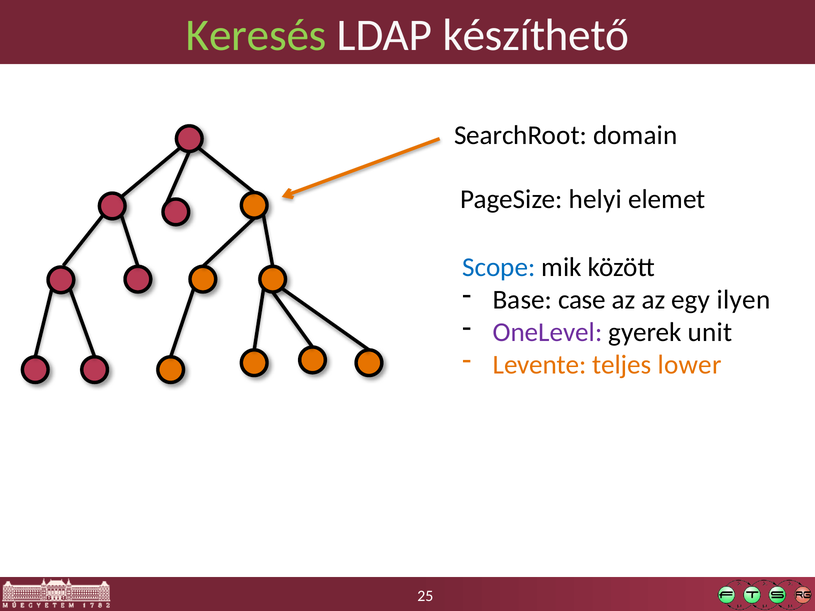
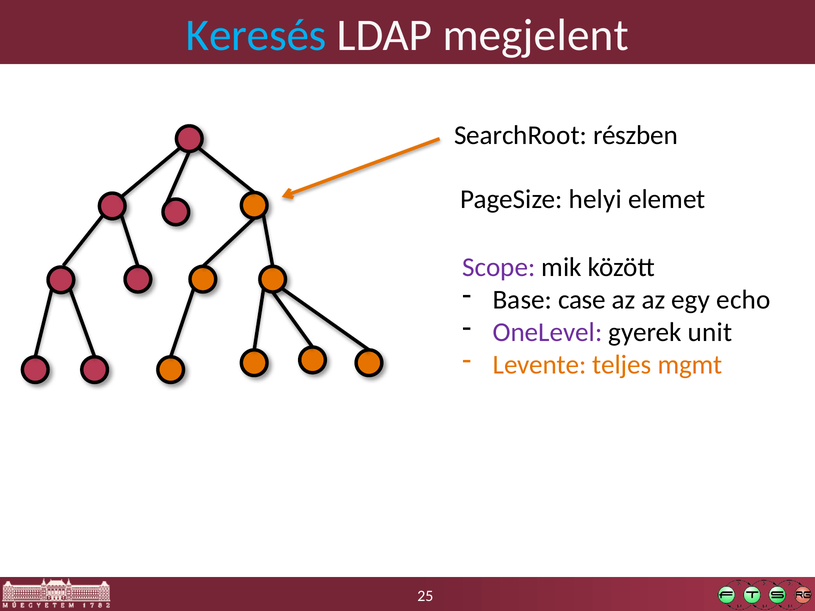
Keresés colour: light green -> light blue
készíthető: készíthető -> megjelent
domain: domain -> részben
Scope colour: blue -> purple
ilyen: ilyen -> echo
lower: lower -> mgmt
